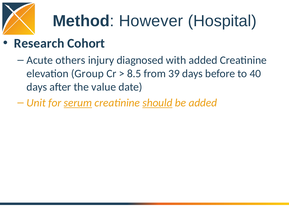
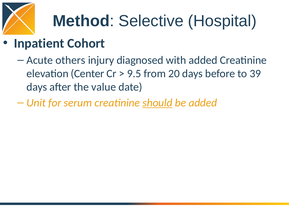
However: However -> Selective
Research: Research -> Inpatient
Group: Group -> Center
8.5: 8.5 -> 9.5
39: 39 -> 20
40: 40 -> 39
serum underline: present -> none
